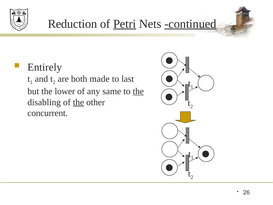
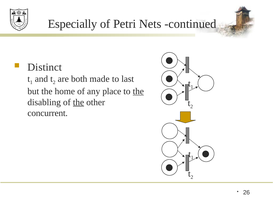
Reduction: Reduction -> Especially
Petri underline: present -> none
continued underline: present -> none
Entirely: Entirely -> Distinct
lower: lower -> home
same: same -> place
